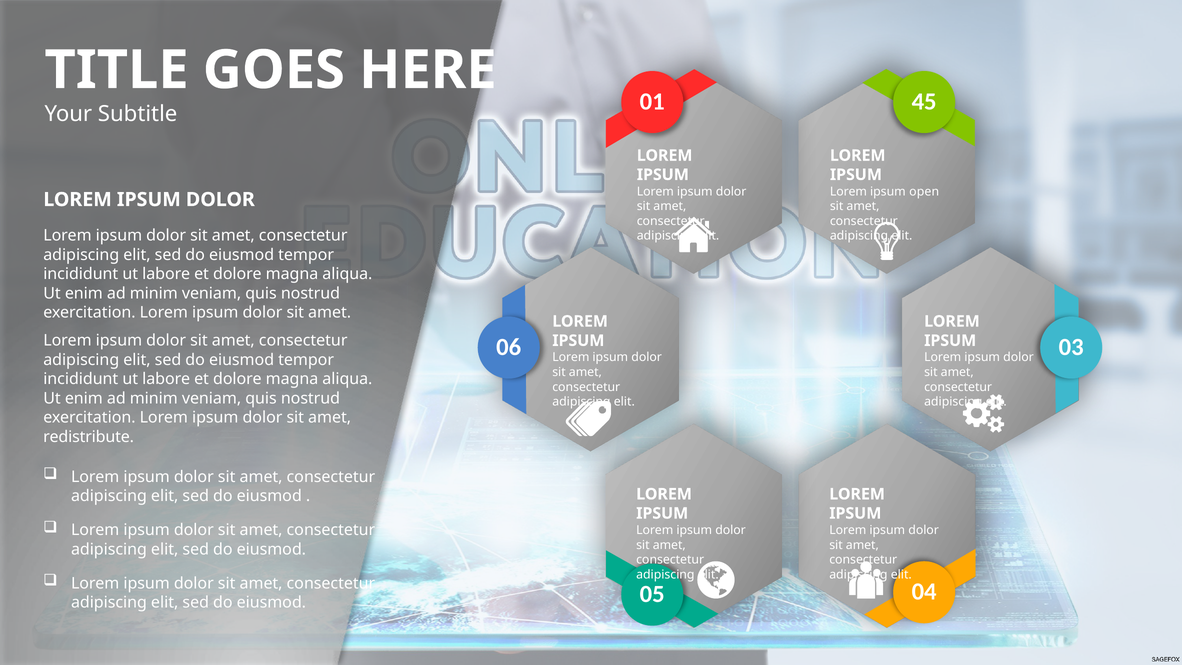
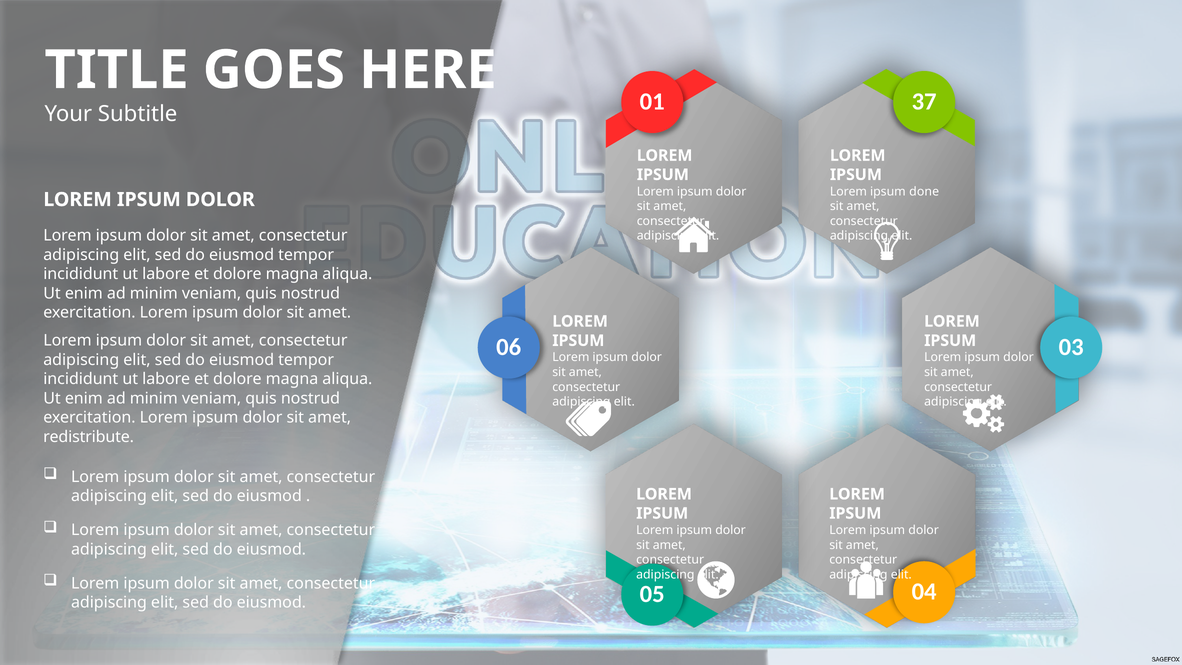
45: 45 -> 37
open: open -> done
